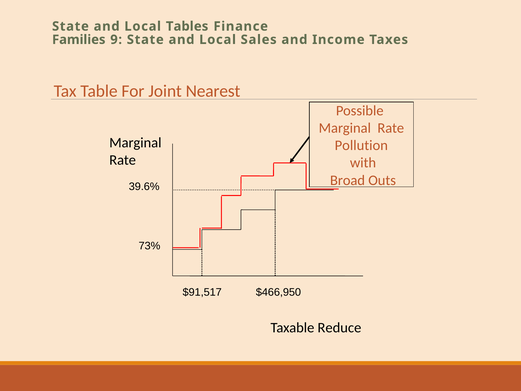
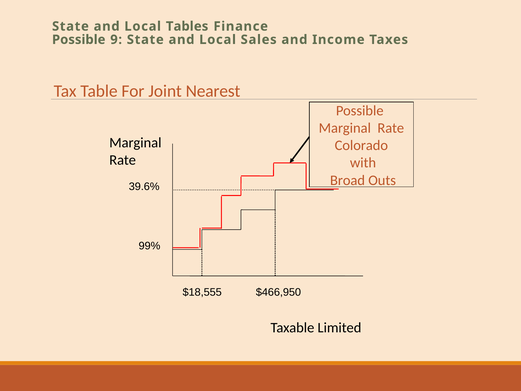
Families at (79, 40): Families -> Possible
Pollution: Pollution -> Colorado
73%: 73% -> 99%
$91,517: $91,517 -> $18,555
Reduce: Reduce -> Limited
